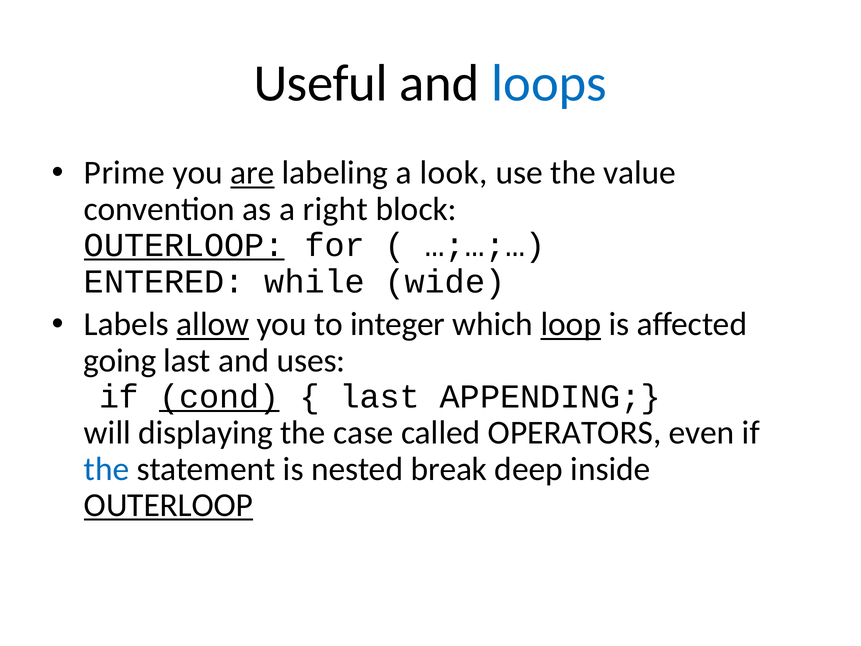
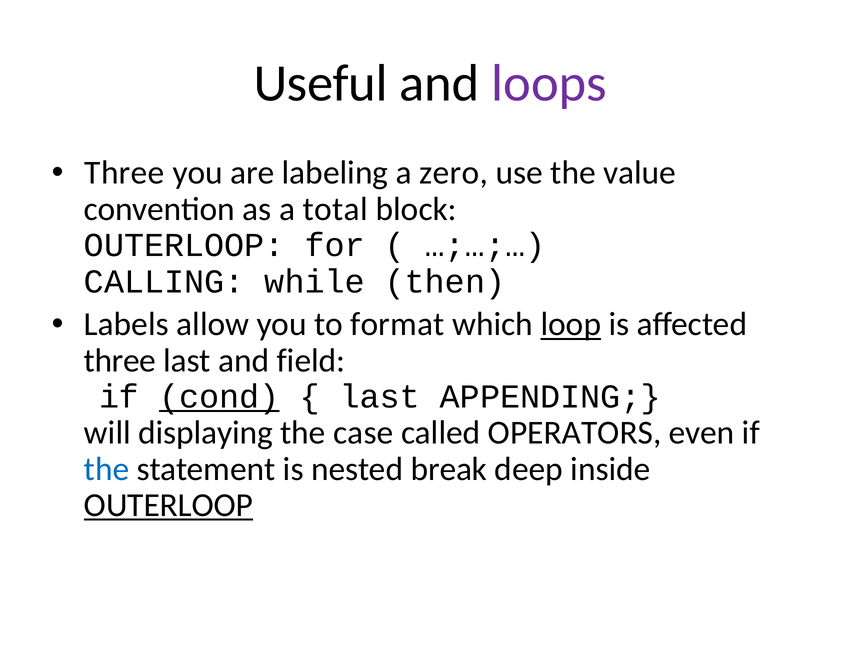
loops colour: blue -> purple
Prime at (125, 173): Prime -> Three
are underline: present -> none
look: look -> zero
right: right -> total
OUTERLOOP at (184, 245) underline: present -> none
ENTERED: ENTERED -> CALLING
wide: wide -> then
allow underline: present -> none
integer: integer -> format
going at (120, 360): going -> three
uses: uses -> field
